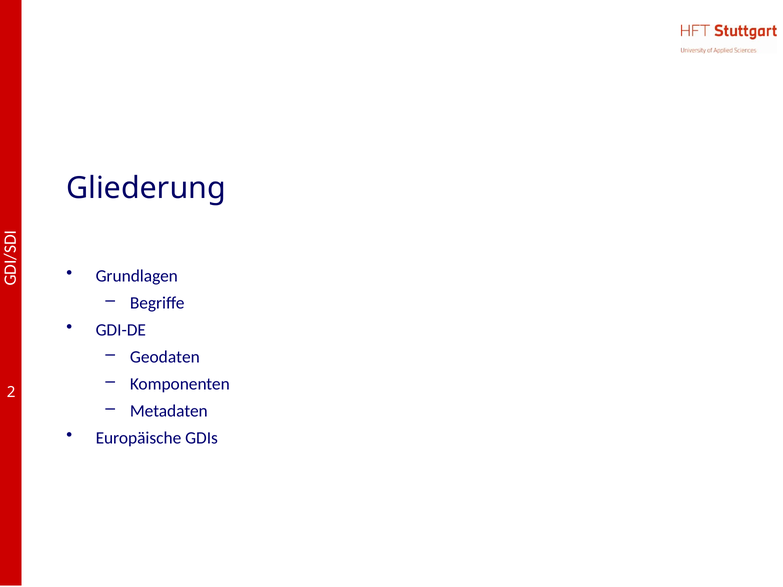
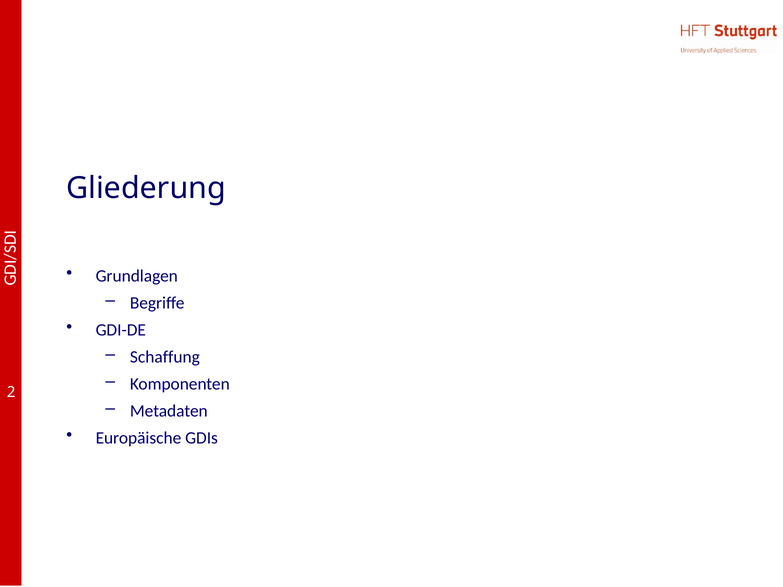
Geodaten: Geodaten -> Schaffung
